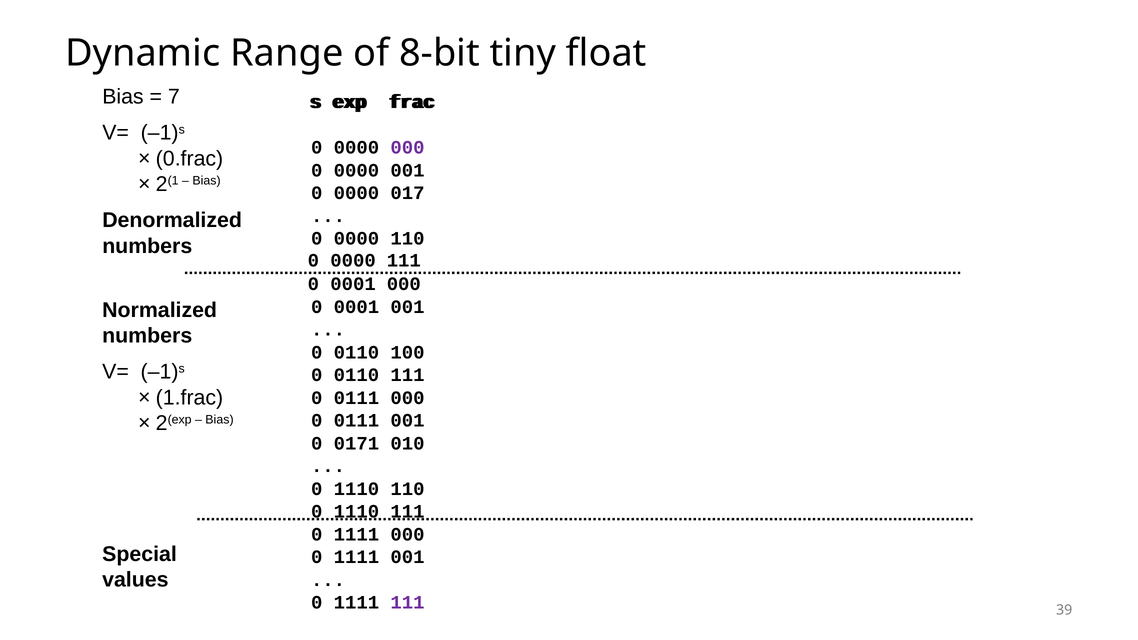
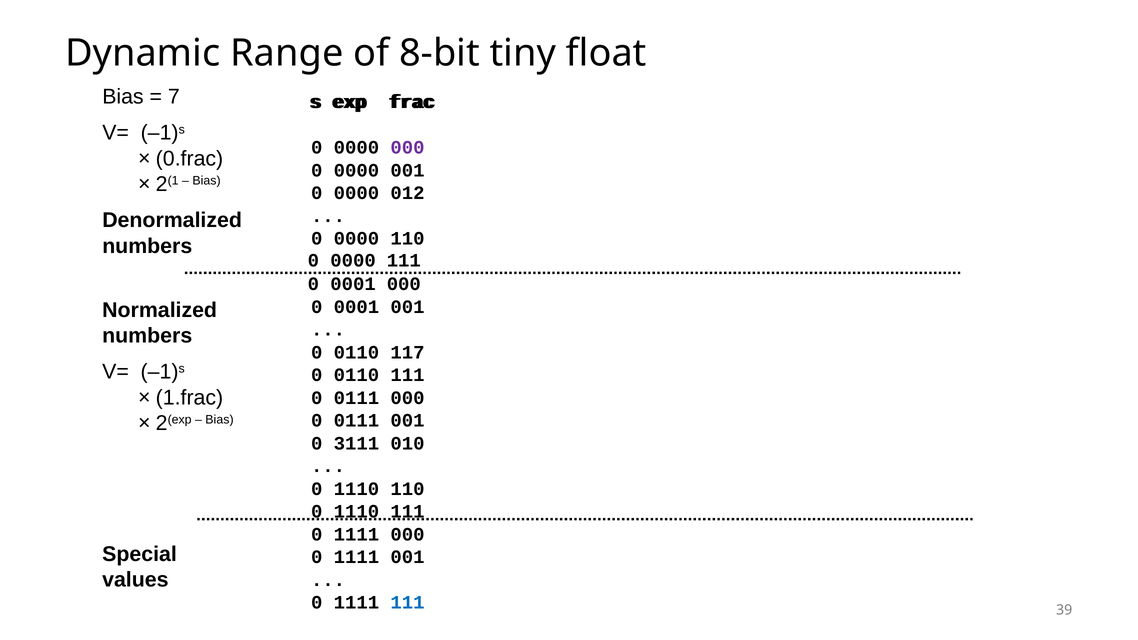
017: 017 -> 012
100: 100 -> 117
0171: 0171 -> 3111
111 at (407, 603) colour: purple -> blue
